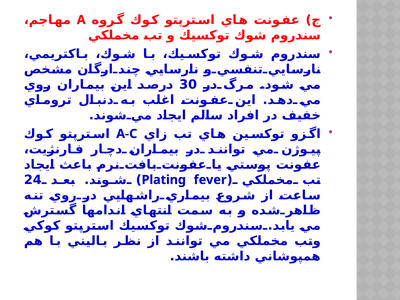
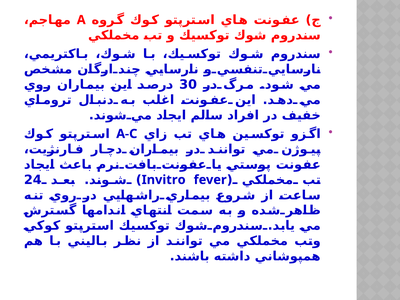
Plating: Plating -> Invitro
